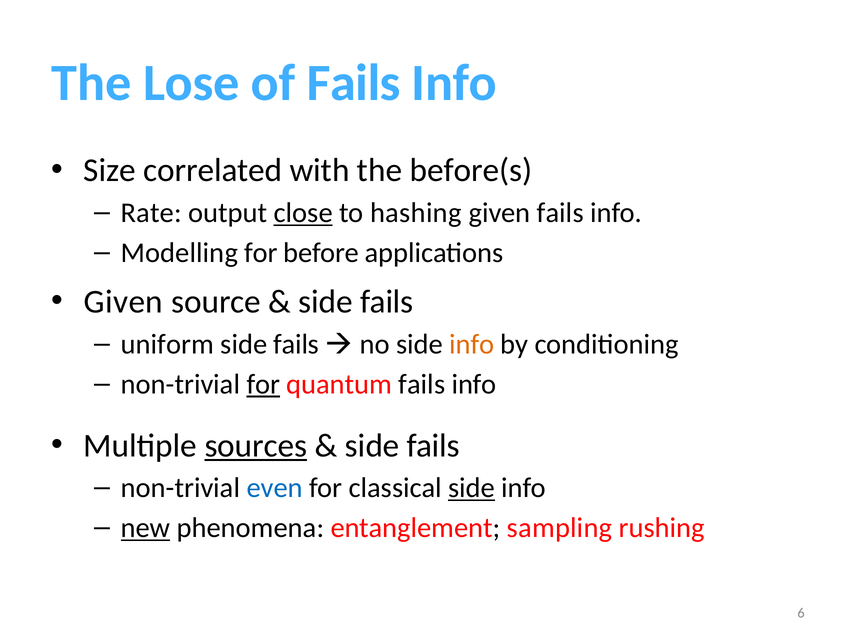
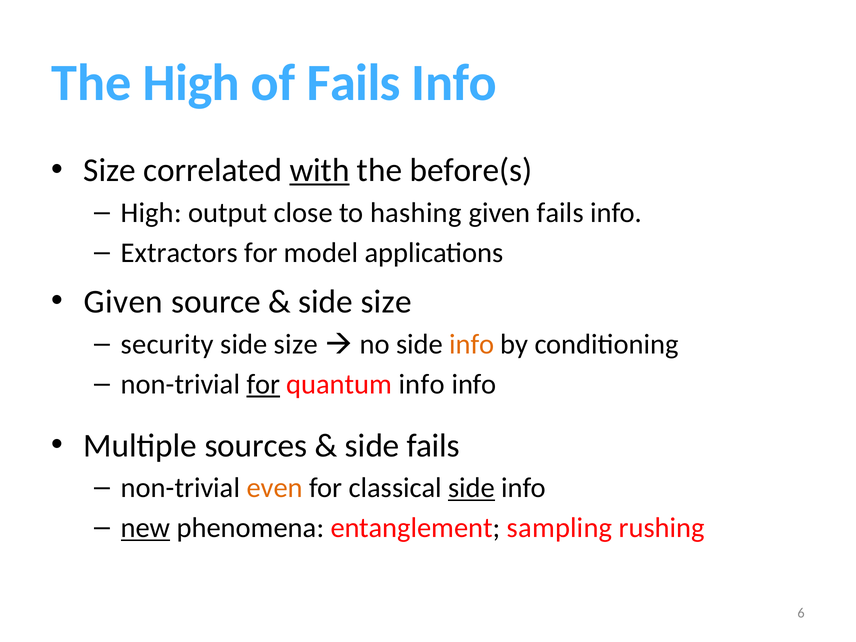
The Lose: Lose -> High
with underline: none -> present
Rate at (151, 213): Rate -> High
close underline: present -> none
Modelling: Modelling -> Extractors
before: before -> model
fails at (387, 302): fails -> size
uniform: uniform -> security
fails at (296, 344): fails -> size
quantum fails: fails -> info
sources underline: present -> none
even colour: blue -> orange
